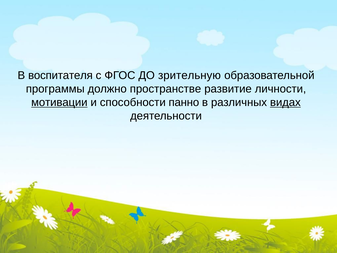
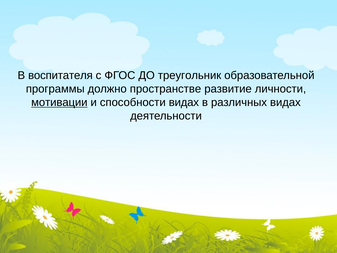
зрительную: зрительную -> треугольник
способности панно: панно -> видах
видах at (285, 102) underline: present -> none
